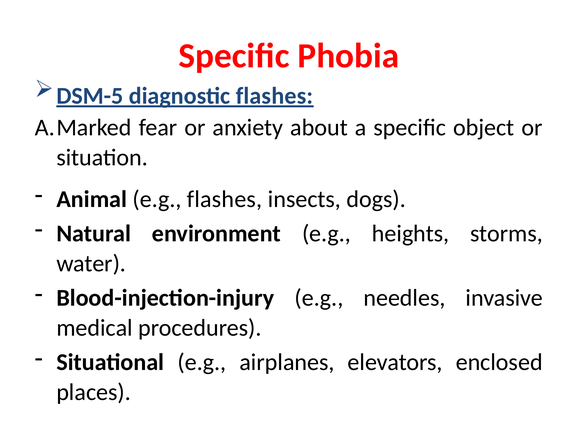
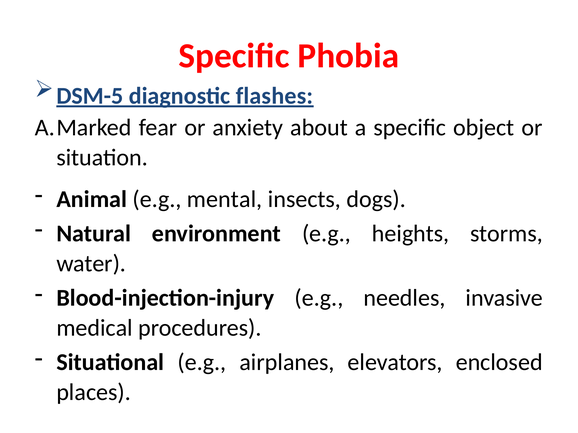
e.g flashes: flashes -> mental
